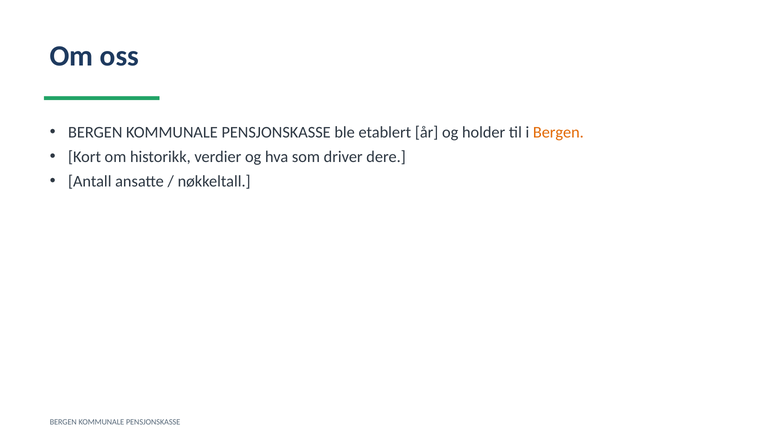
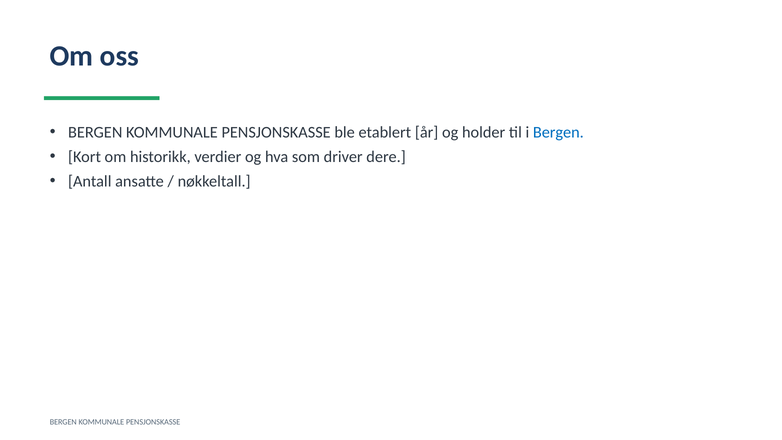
Bergen at (558, 132) colour: orange -> blue
